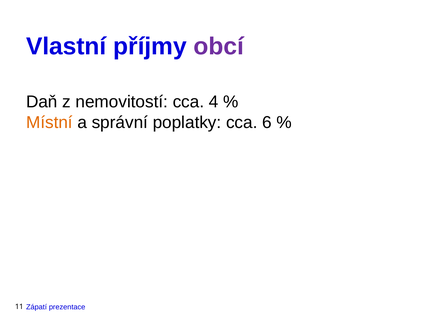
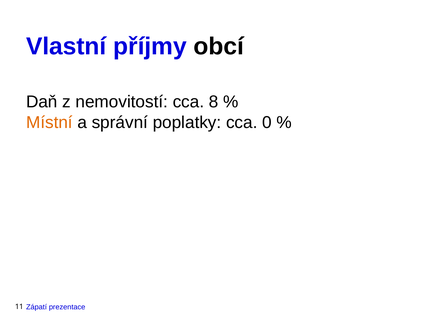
obcí colour: purple -> black
4: 4 -> 8
6: 6 -> 0
